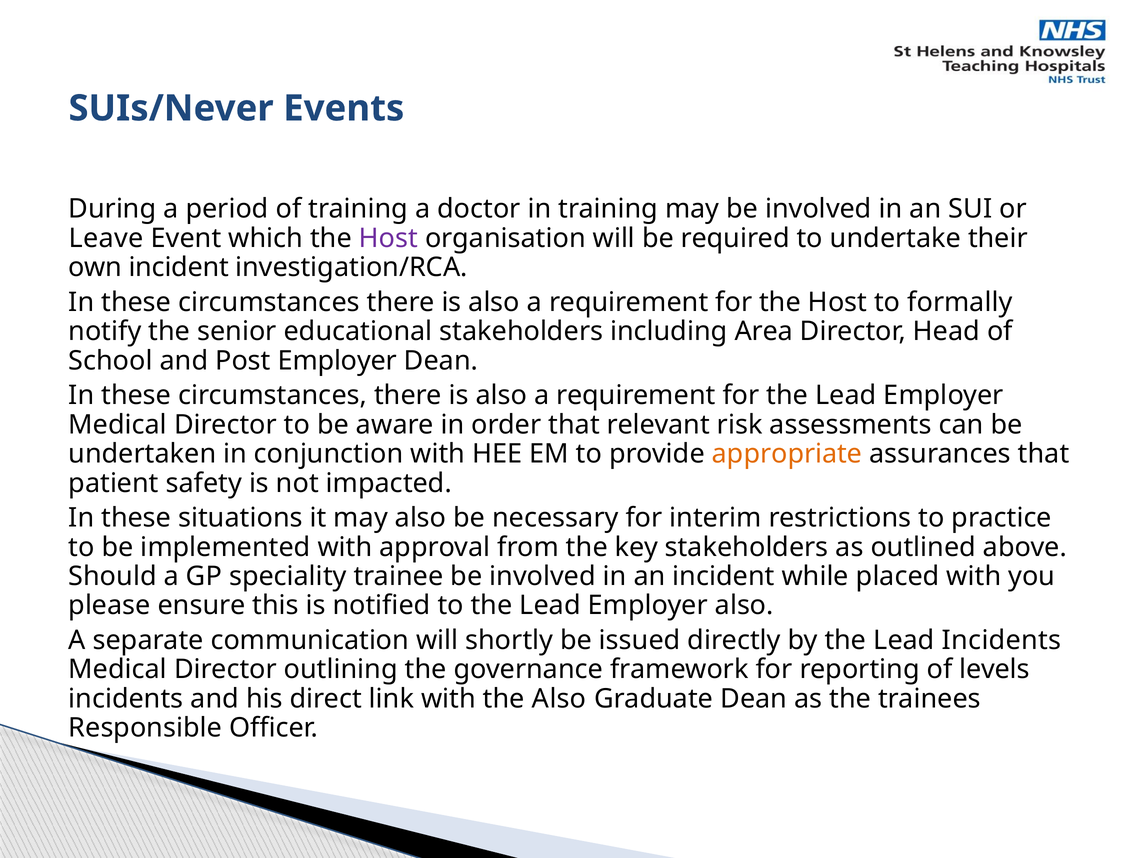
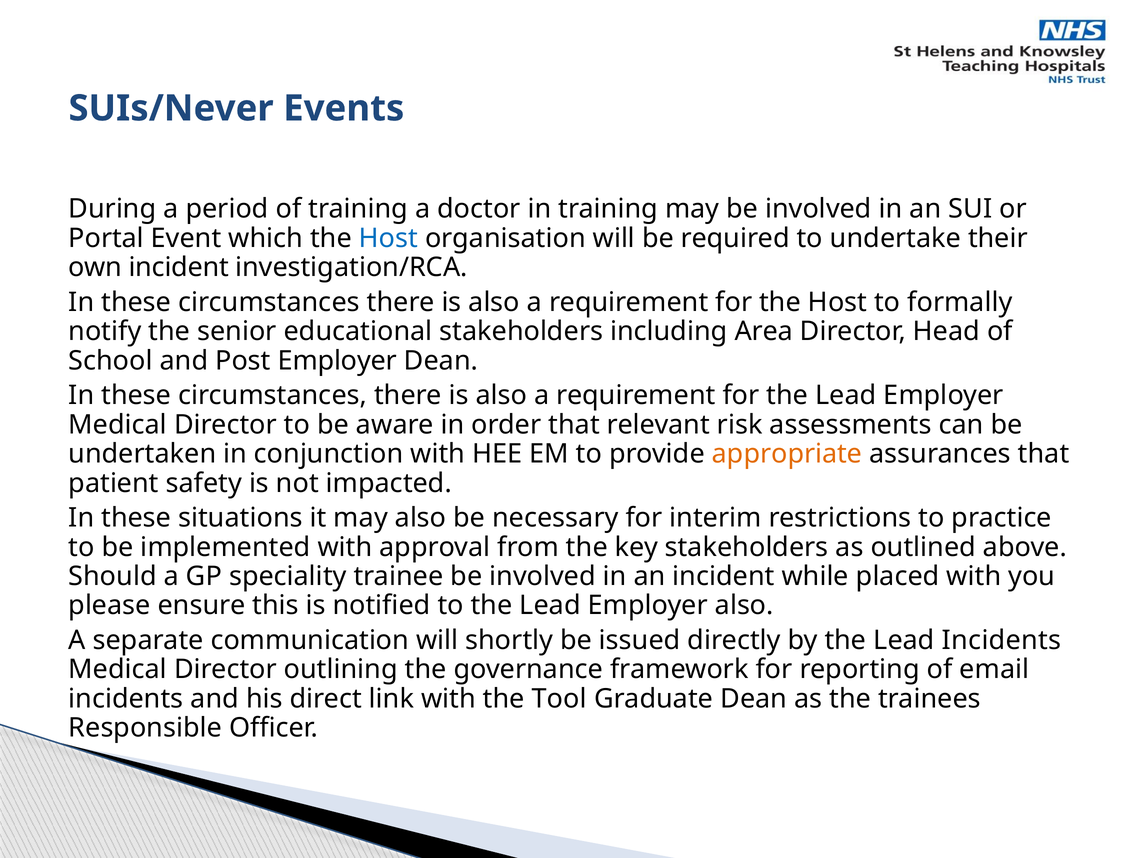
Leave: Leave -> Portal
Host at (388, 238) colour: purple -> blue
levels: levels -> email
the Also: Also -> Tool
